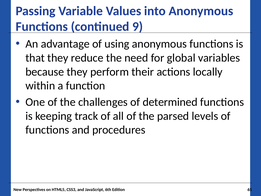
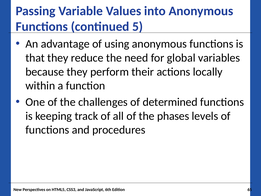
9: 9 -> 5
parsed: parsed -> phases
